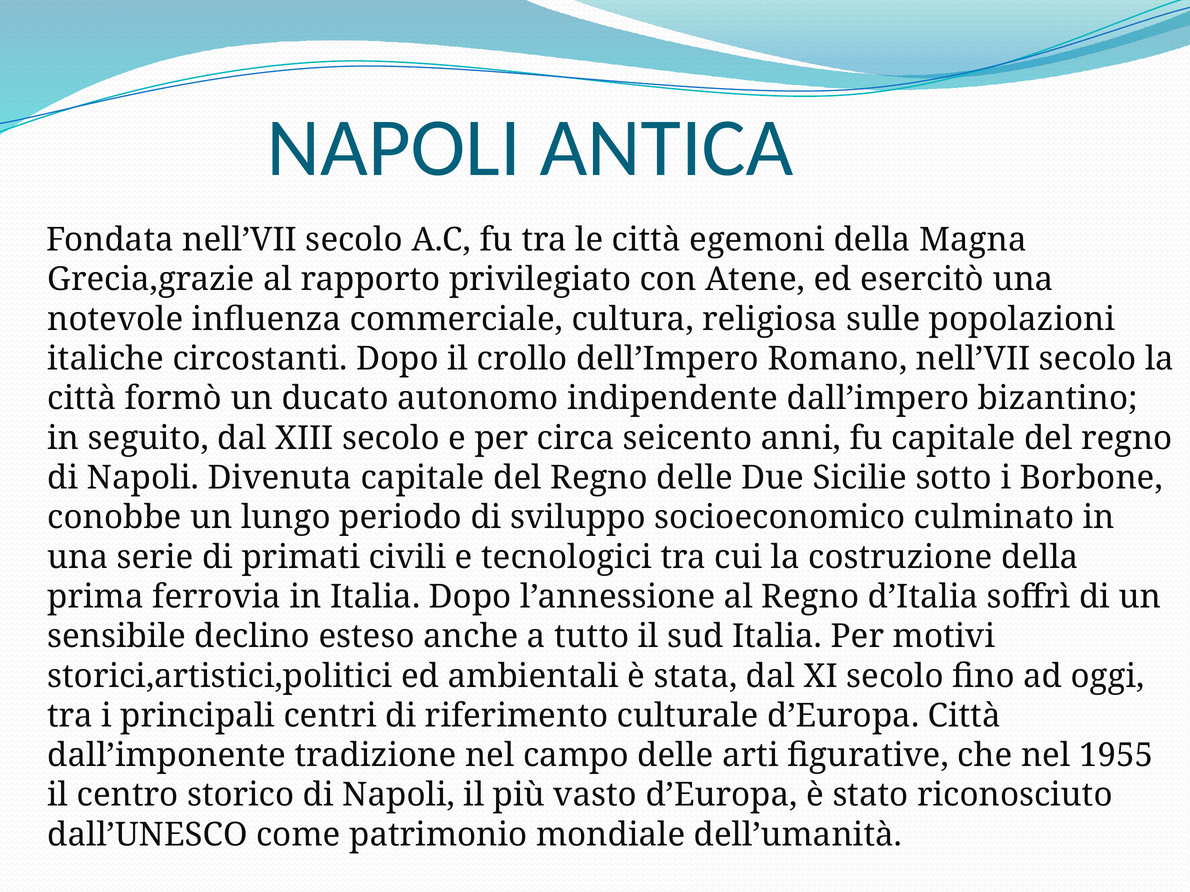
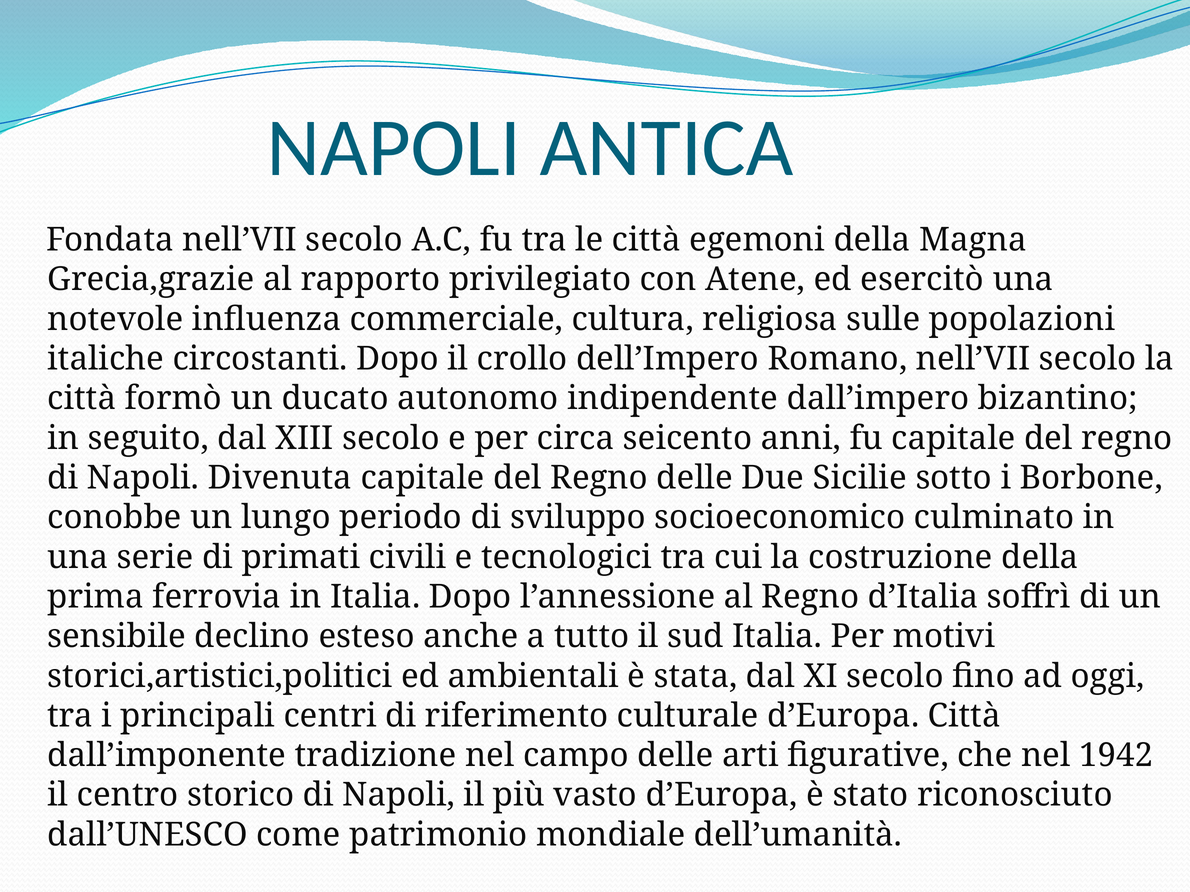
1955: 1955 -> 1942
